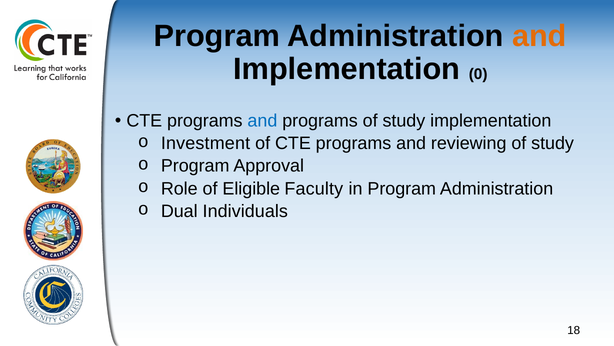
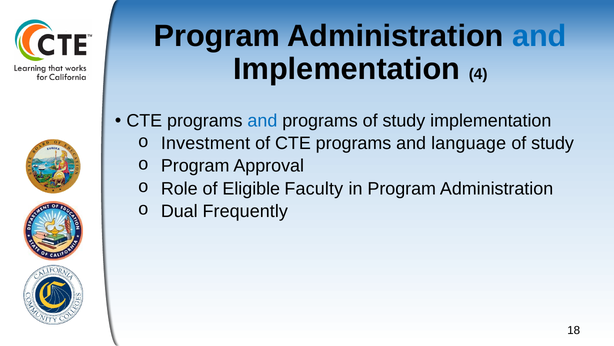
and at (539, 36) colour: orange -> blue
0: 0 -> 4
reviewing: reviewing -> language
Individuals: Individuals -> Frequently
